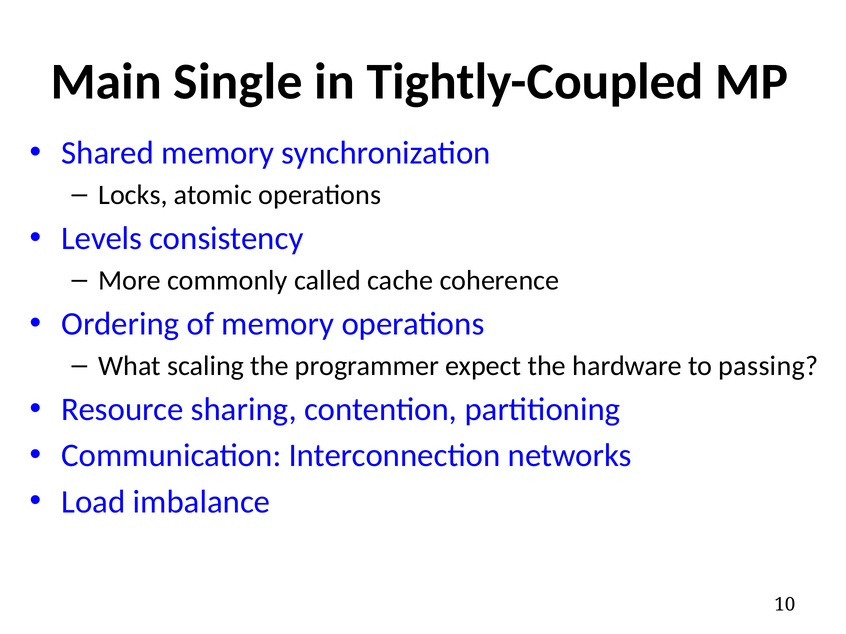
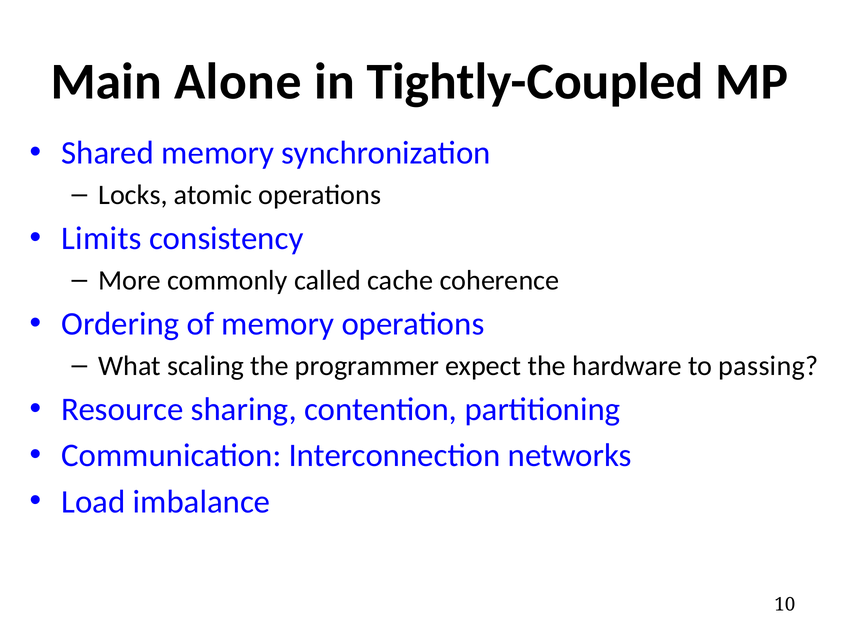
Single: Single -> Alone
Levels: Levels -> Limits
